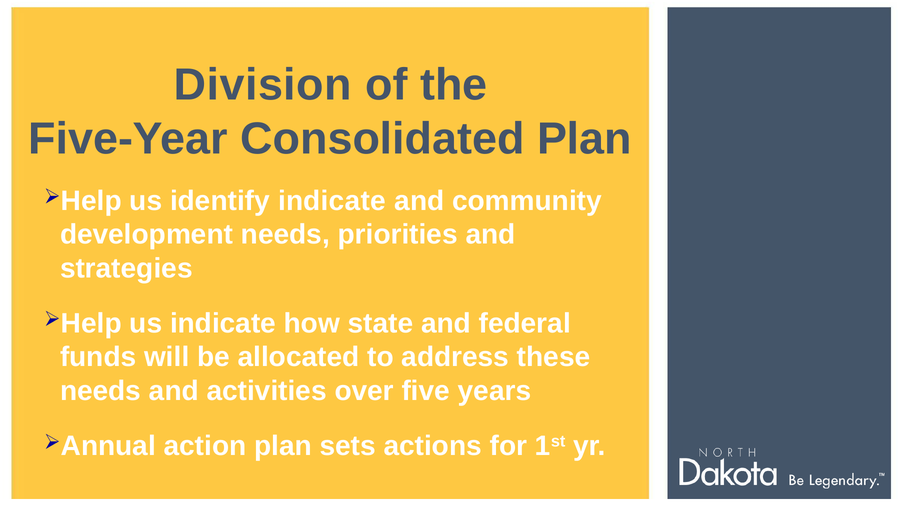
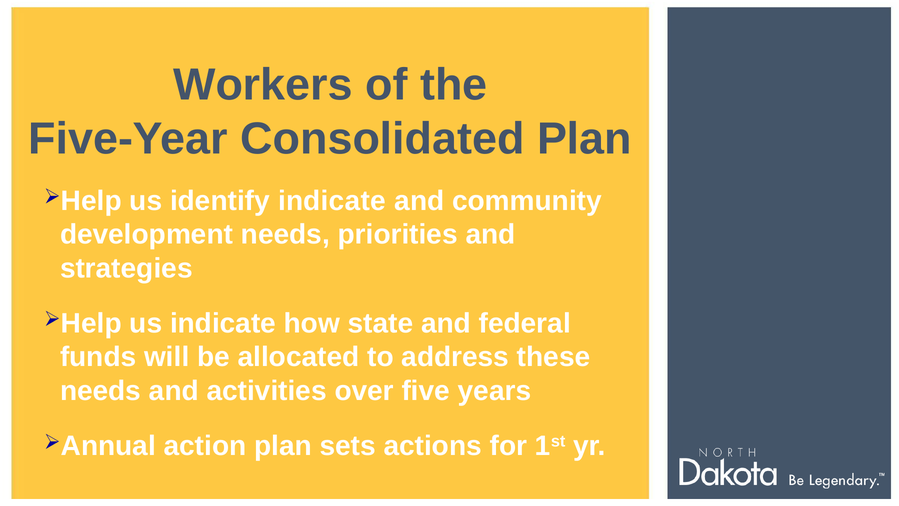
Division: Division -> Workers
